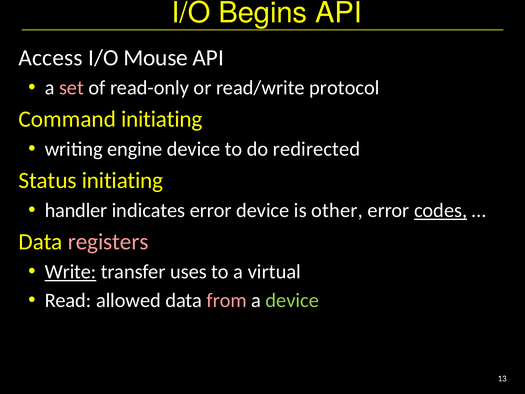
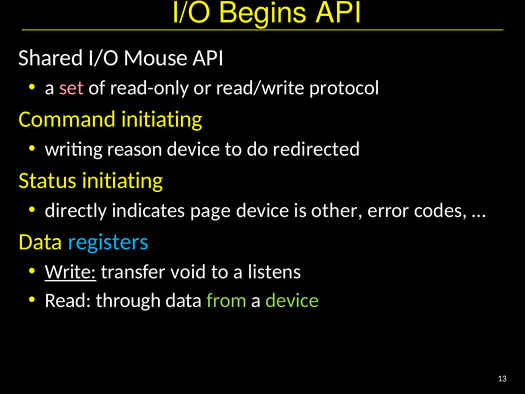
Access: Access -> Shared
engine: engine -> reason
handler: handler -> directly
indicates error: error -> page
codes underline: present -> none
registers colour: pink -> light blue
uses: uses -> void
virtual: virtual -> listens
allowed: allowed -> through
from colour: pink -> light green
